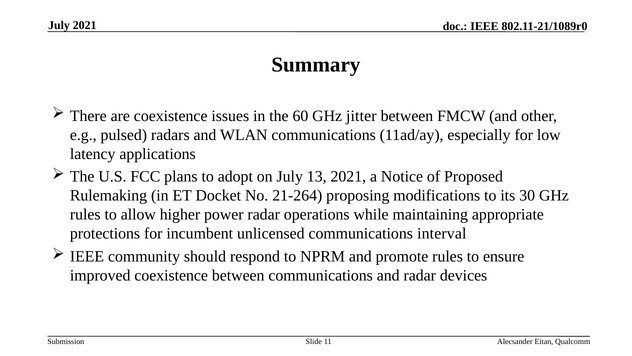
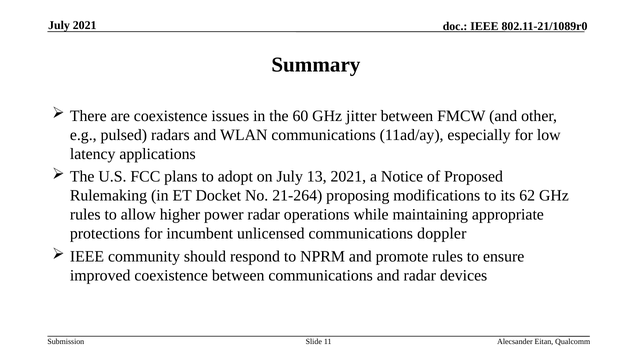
30: 30 -> 62
interval: interval -> doppler
